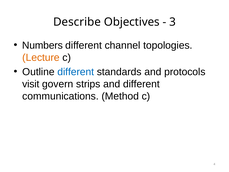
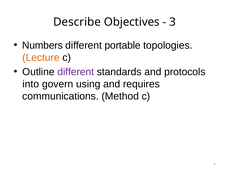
channel: channel -> portable
different at (76, 72) colour: blue -> purple
visit: visit -> into
strips: strips -> using
and different: different -> requires
